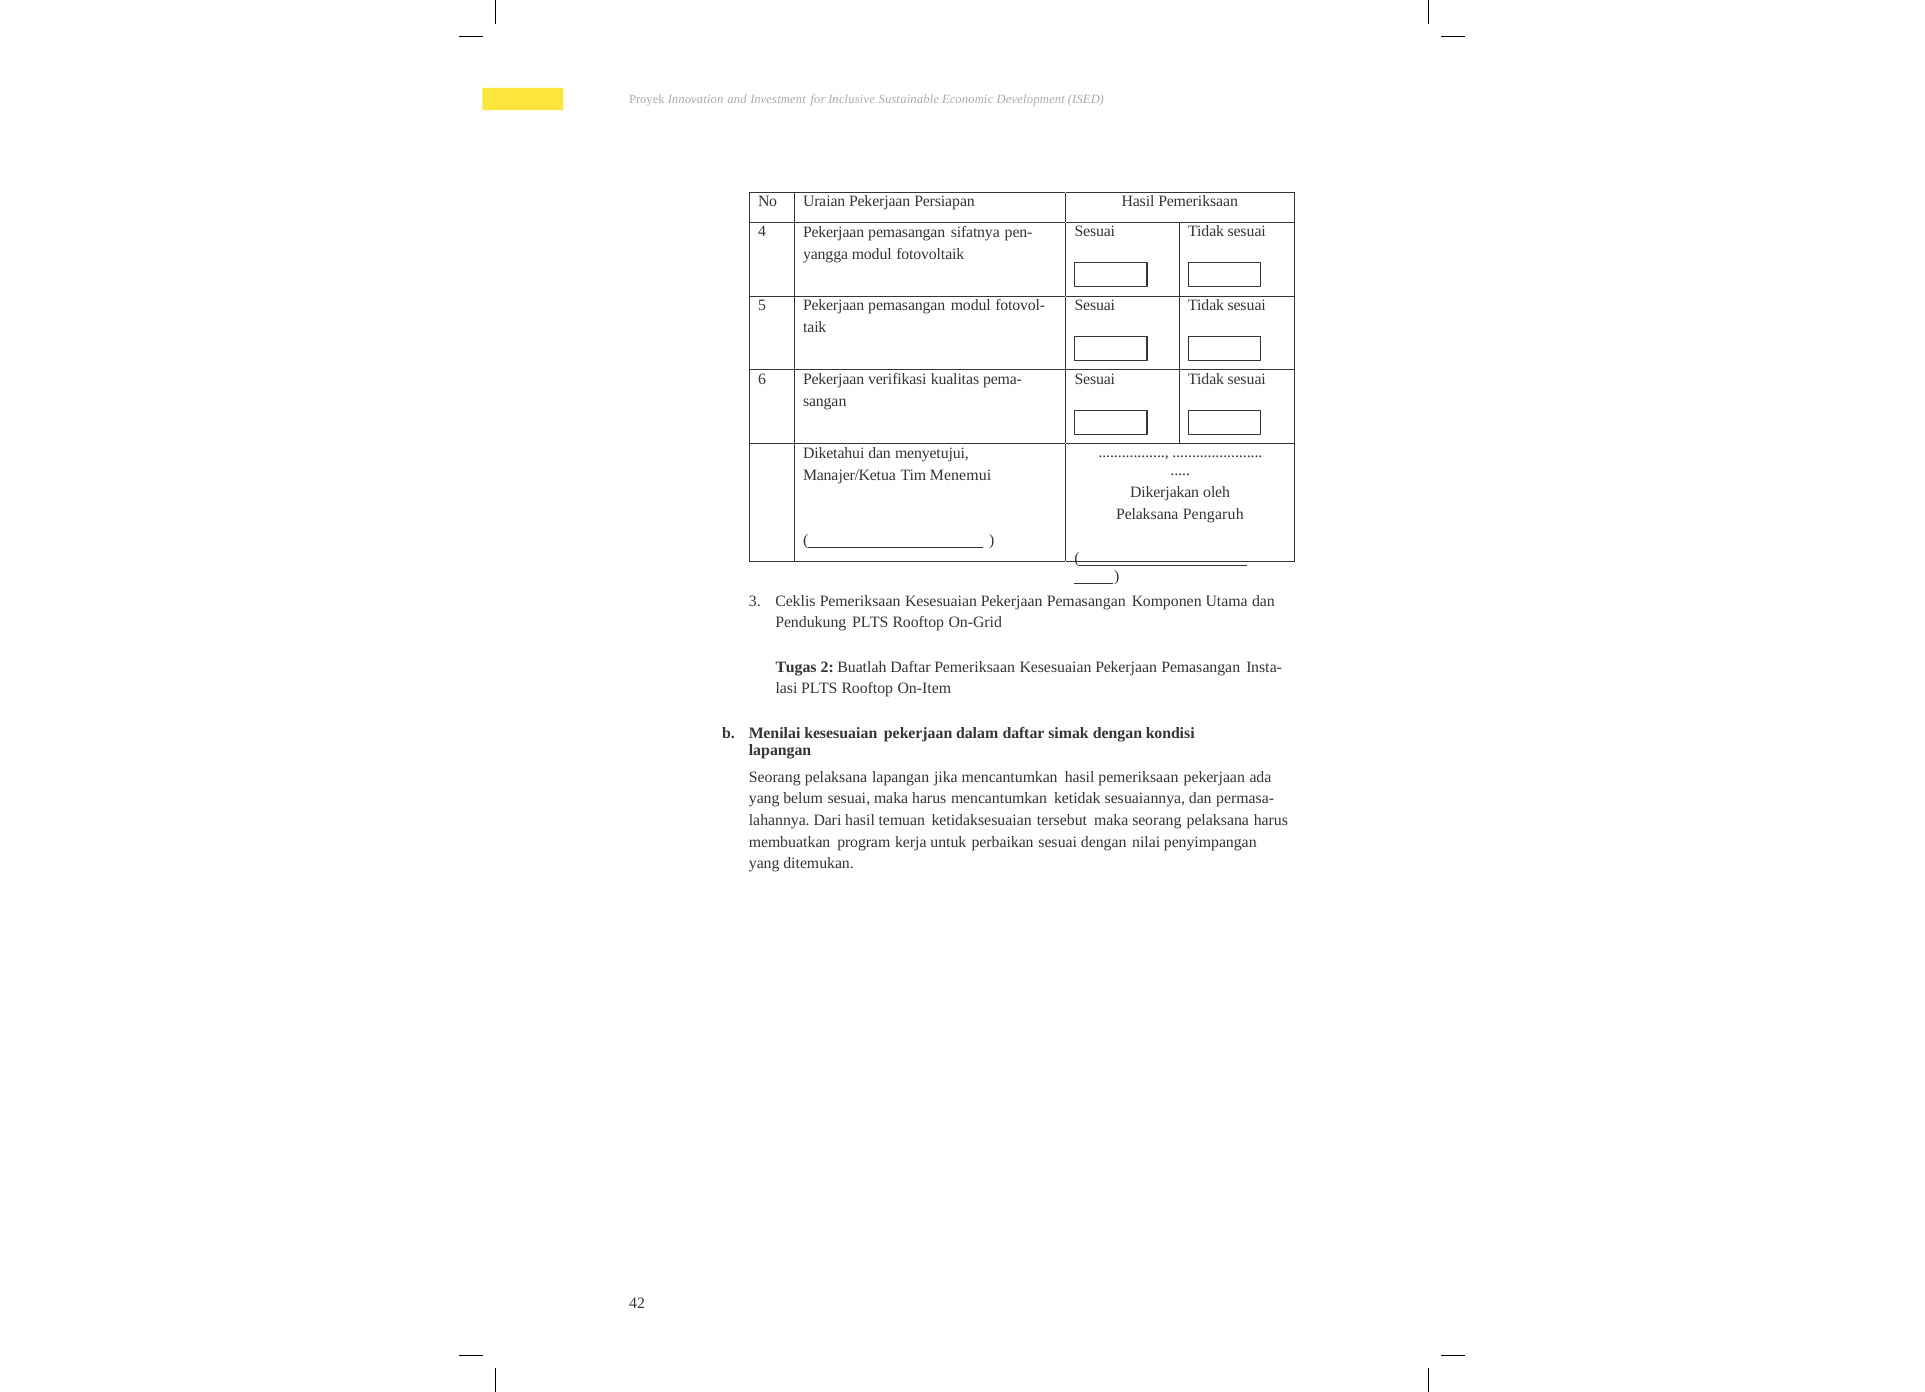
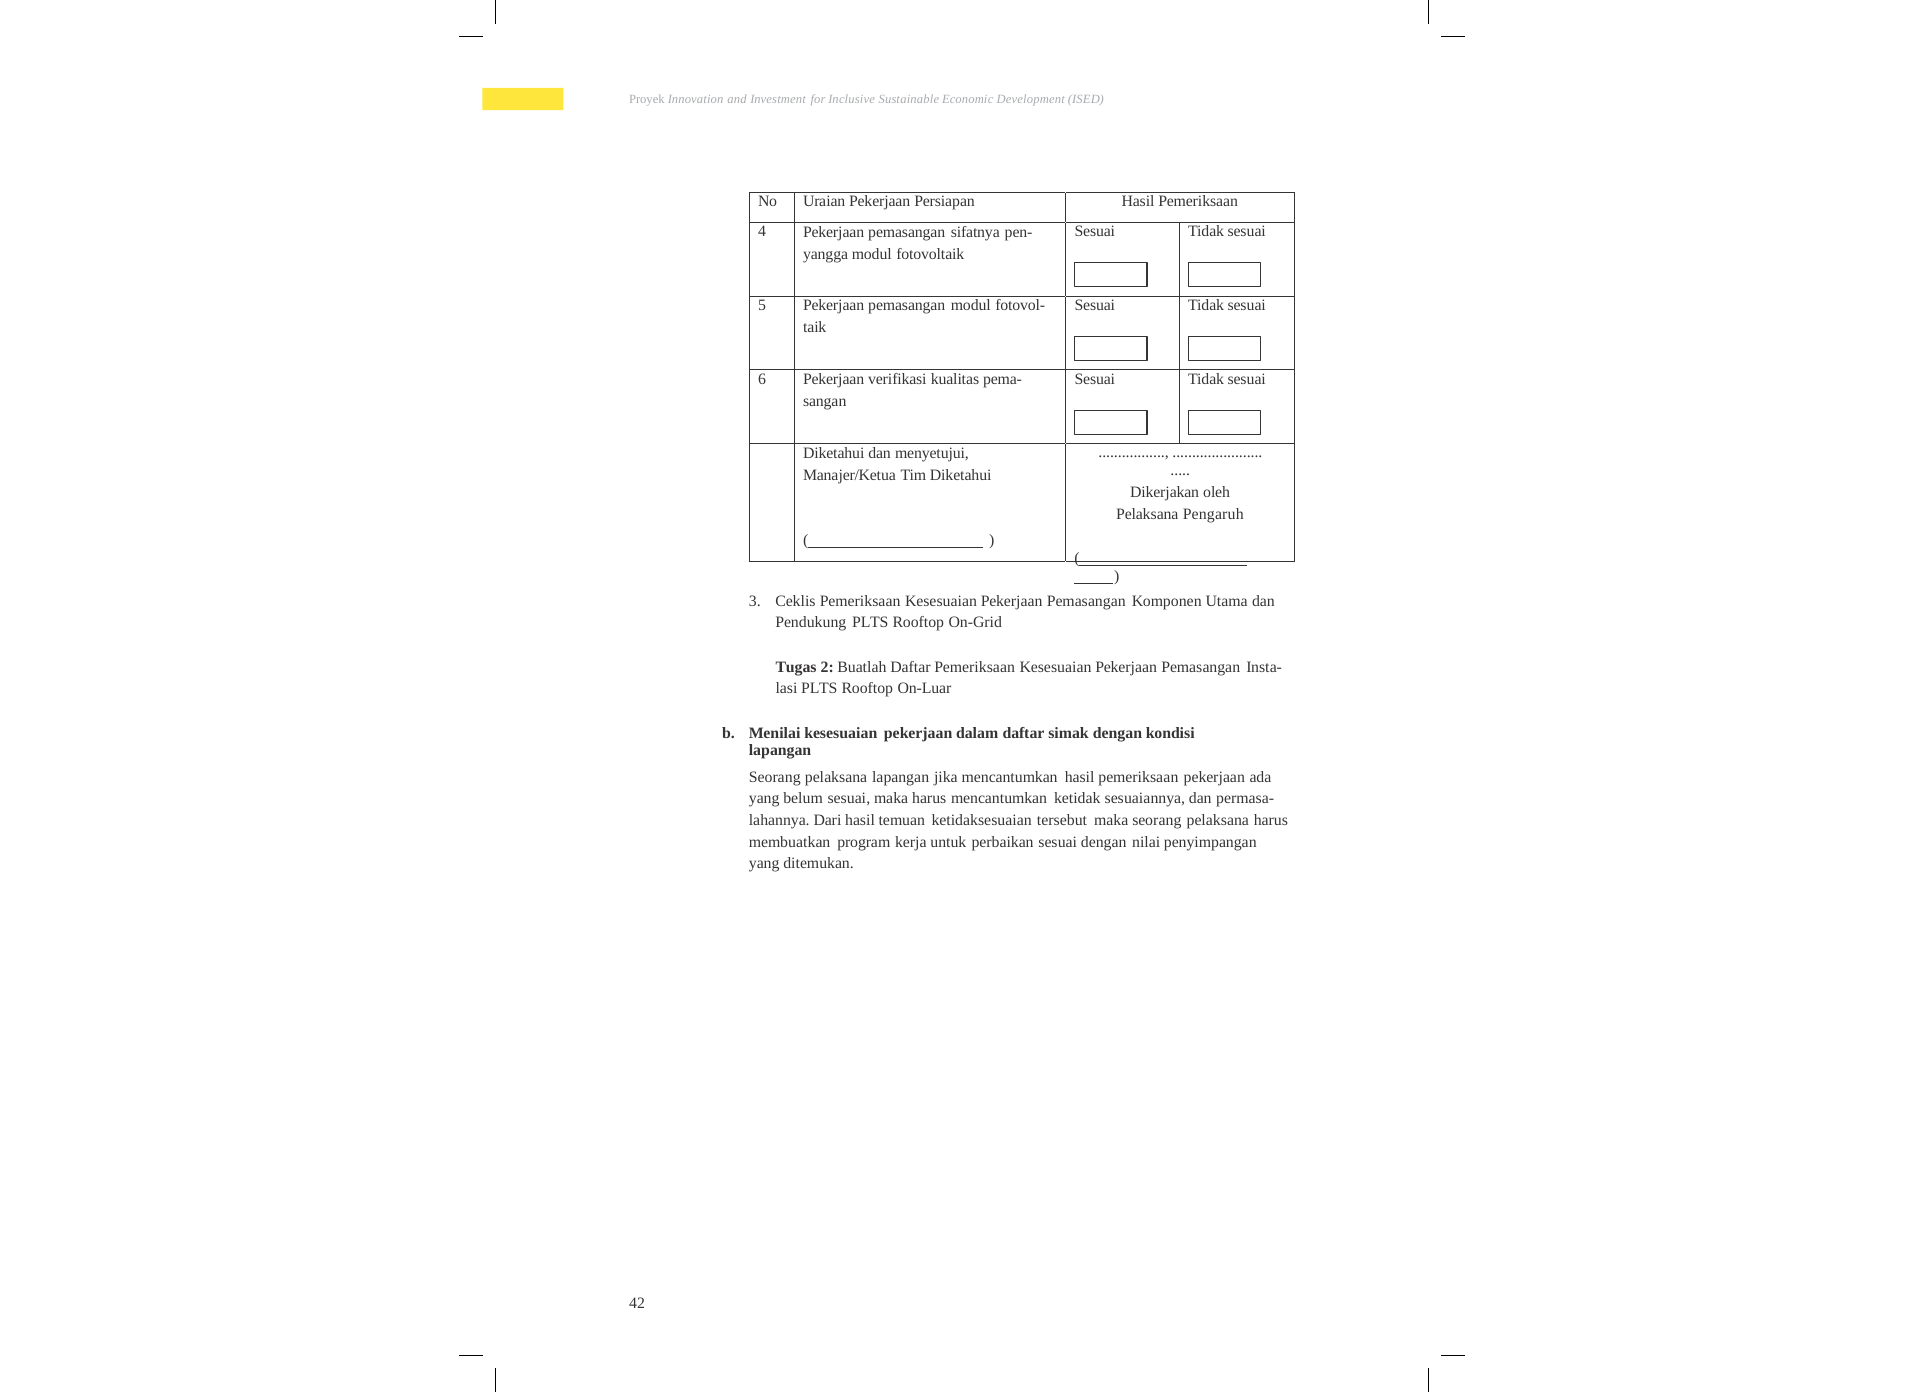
Tim Menemui: Menemui -> Diketahui
On-Item: On-Item -> On-Luar
